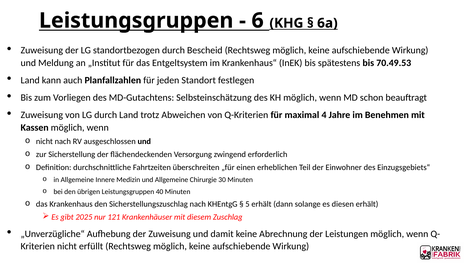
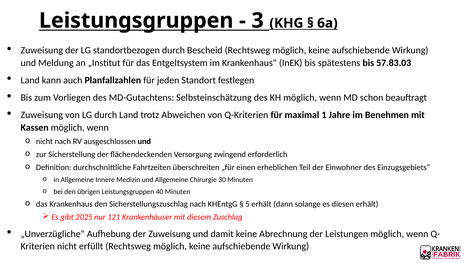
6: 6 -> 3
70.49.53: 70.49.53 -> 57.83.03
4: 4 -> 1
